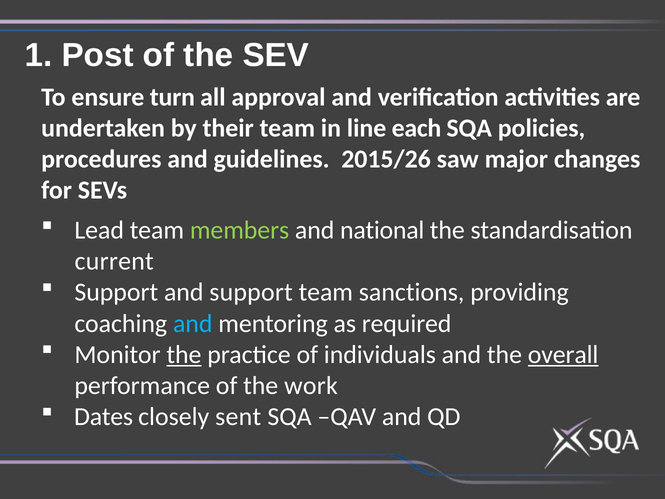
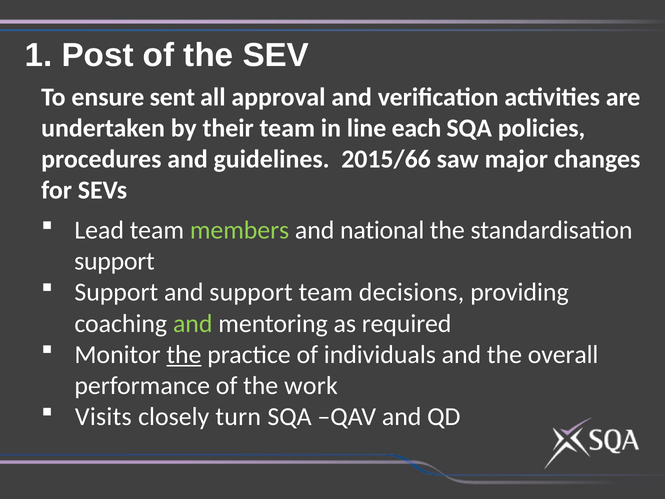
turn: turn -> sent
2015/26: 2015/26 -> 2015/66
current at (114, 261): current -> support
sanctions: sanctions -> decisions
and at (193, 323) colour: light blue -> light green
overall underline: present -> none
Dates: Dates -> Visits
sent: sent -> turn
